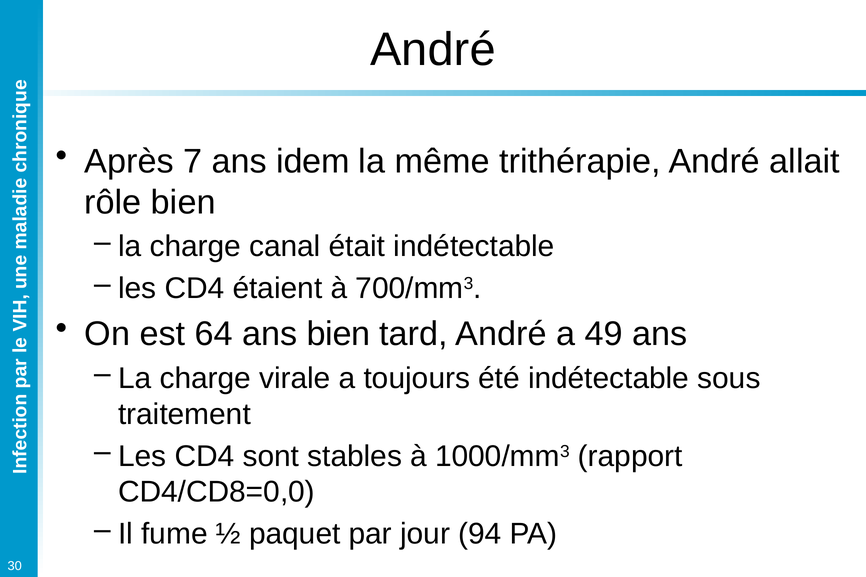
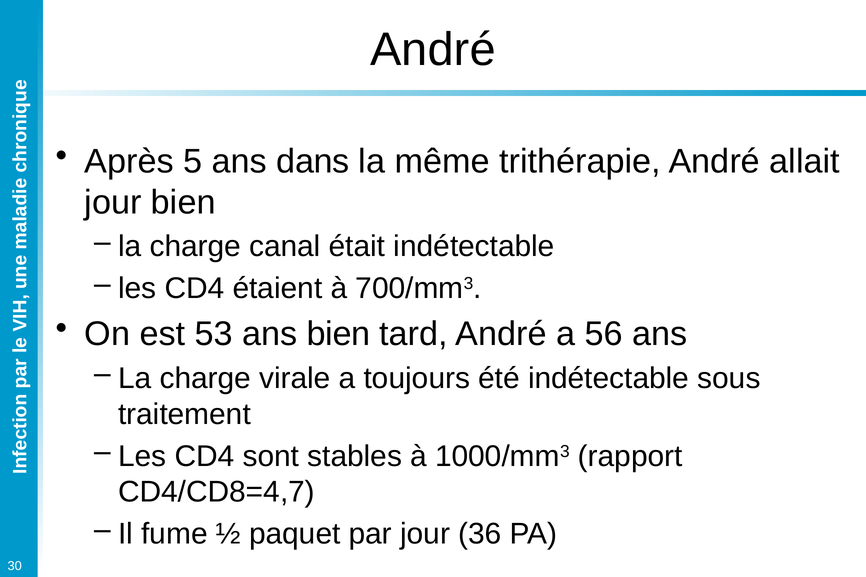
7: 7 -> 5
idem: idem -> dans
rôle at (113, 203): rôle -> jour
64: 64 -> 53
49: 49 -> 56
CD4/CD8=0,0: CD4/CD8=0,0 -> CD4/CD8=4,7
94: 94 -> 36
